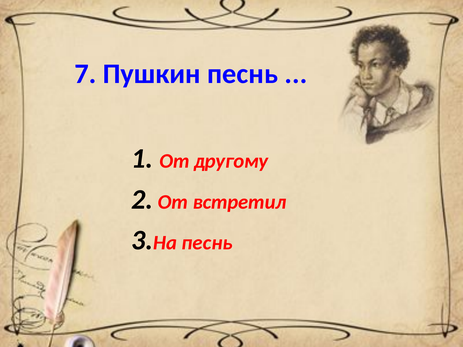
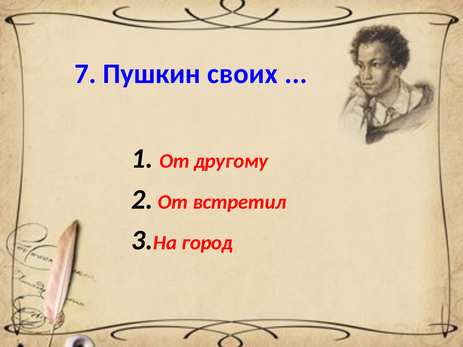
Пушкин песнь: песнь -> своих
песнь at (207, 243): песнь -> город
